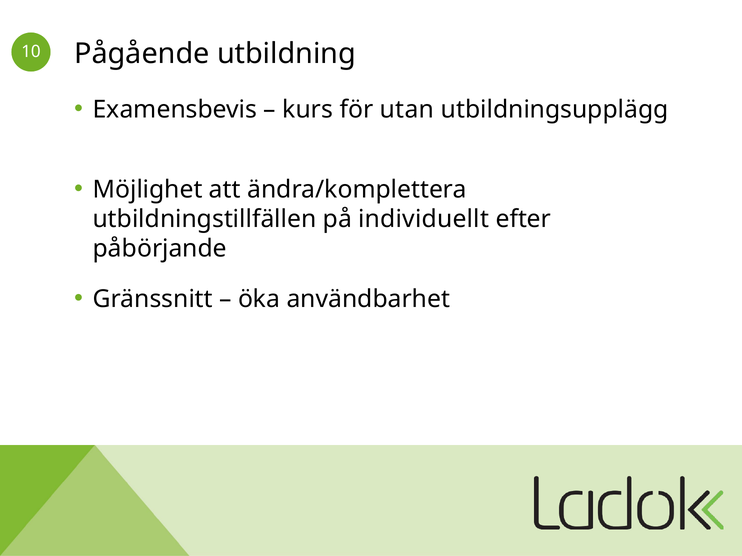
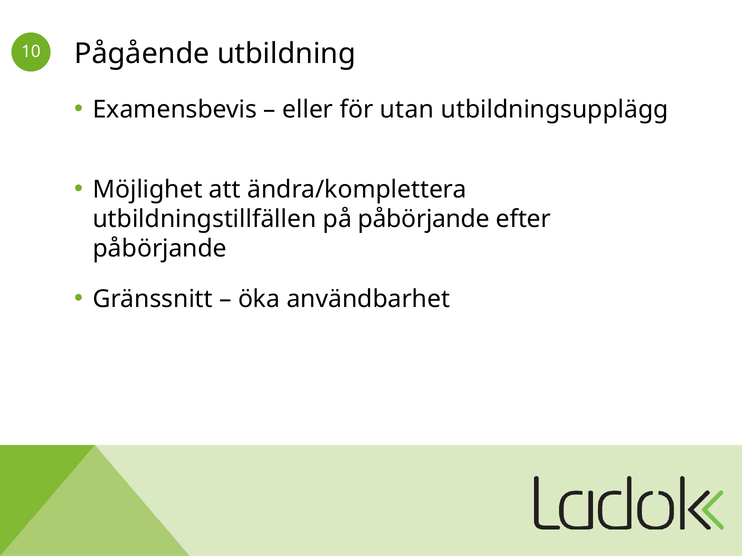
kurs: kurs -> eller
på individuellt: individuellt -> påbörjande
